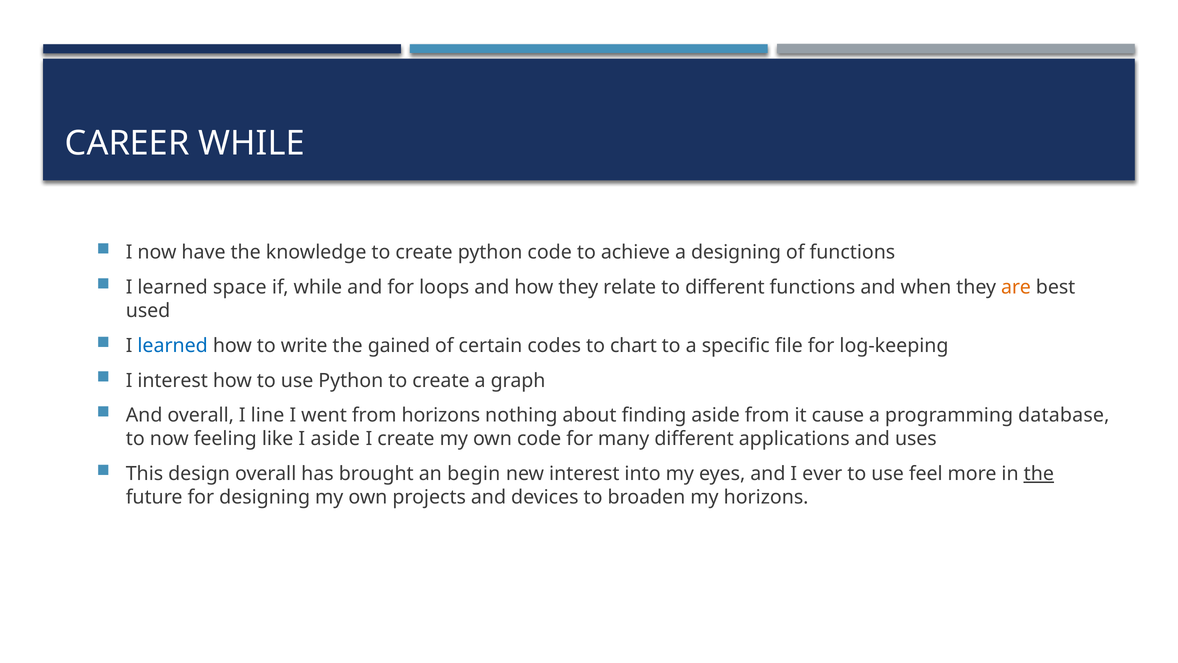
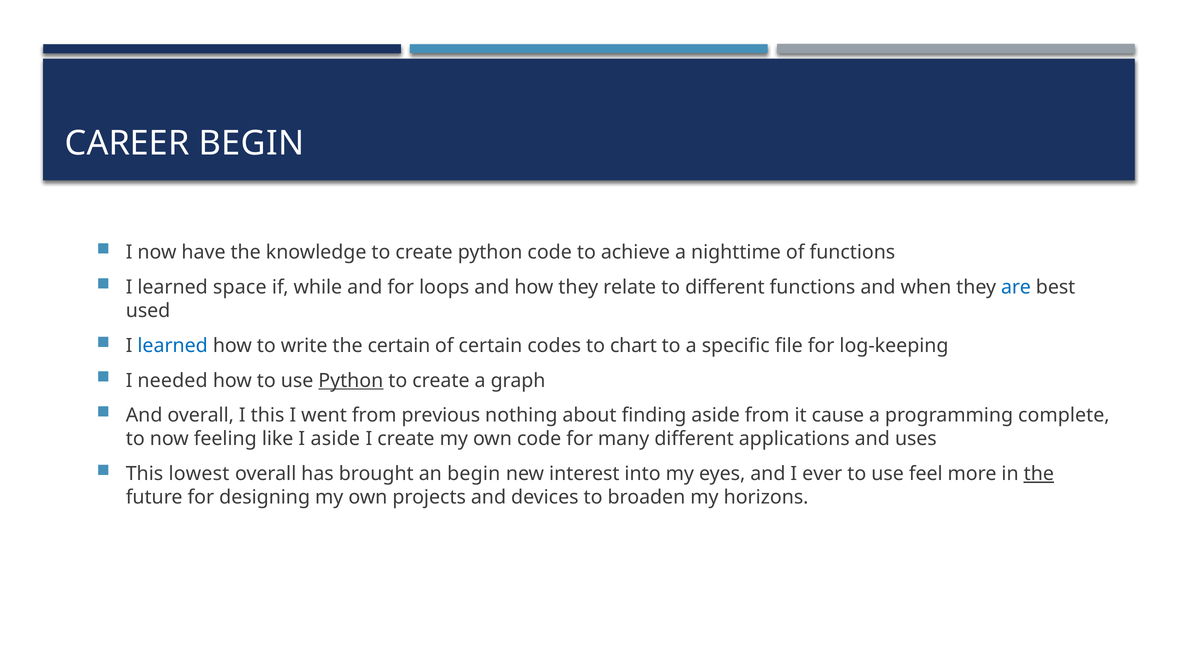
CAREER WHILE: WHILE -> BEGIN
a designing: designing -> nighttime
are colour: orange -> blue
the gained: gained -> certain
I interest: interest -> needed
Python at (351, 380) underline: none -> present
I line: line -> this
from horizons: horizons -> previous
database: database -> complete
design: design -> lowest
